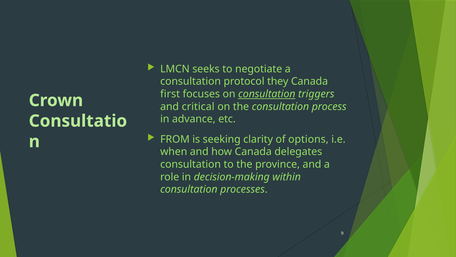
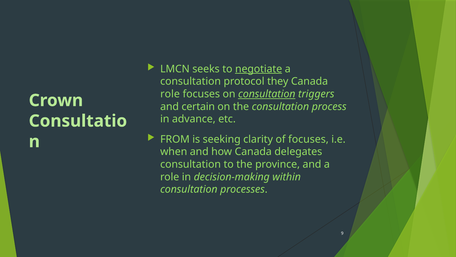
negotiate underline: none -> present
first at (170, 94): first -> role
critical: critical -> certain
of options: options -> focuses
